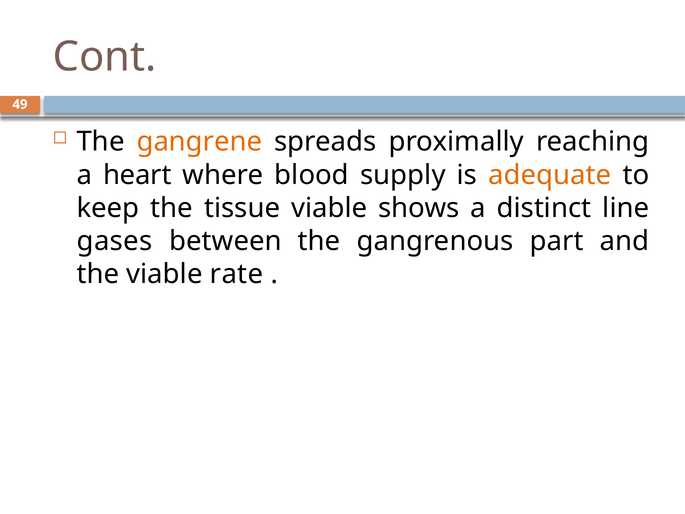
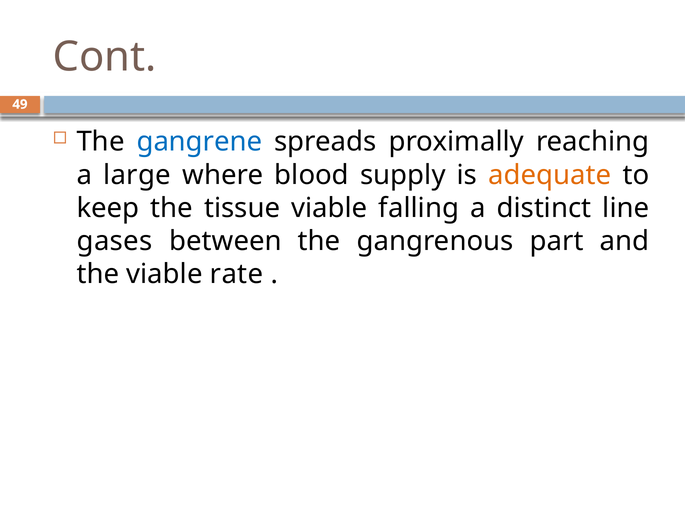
gangrene colour: orange -> blue
heart: heart -> large
shows: shows -> falling
